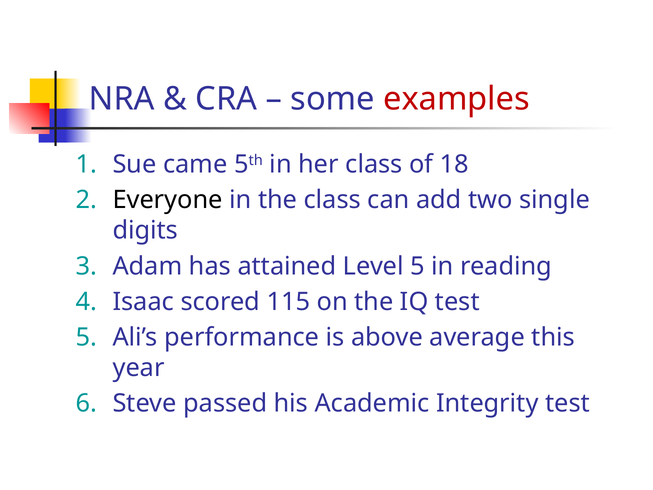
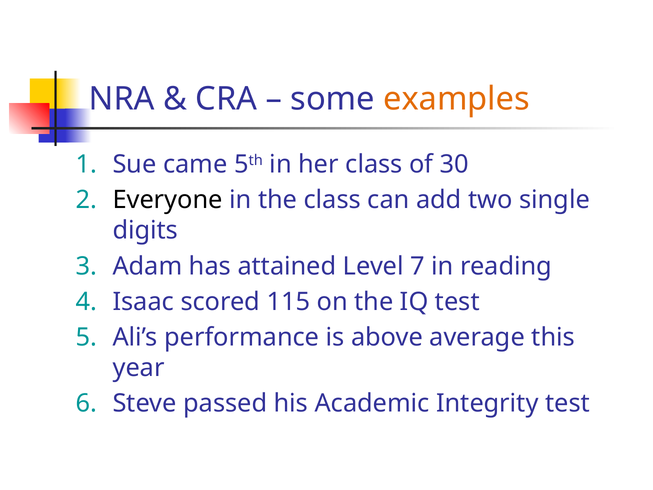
examples colour: red -> orange
18: 18 -> 30
Level 5: 5 -> 7
